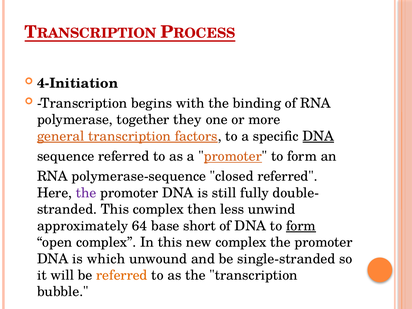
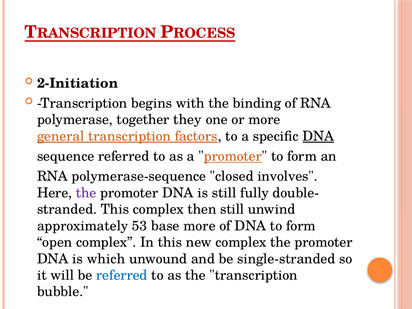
4-Initiation: 4-Initiation -> 2-Initiation
closed referred: referred -> involves
then less: less -> still
64: 64 -> 53
base short: short -> more
form at (301, 226) underline: present -> none
referred at (122, 275) colour: orange -> blue
